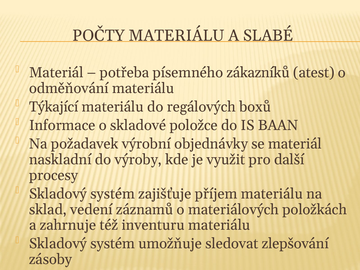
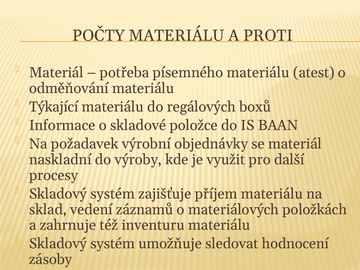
SLABÉ: SLABÉ -> PROTI
písemného zákazníků: zákazníků -> materiálu
zlepšování: zlepšování -> hodnocení
